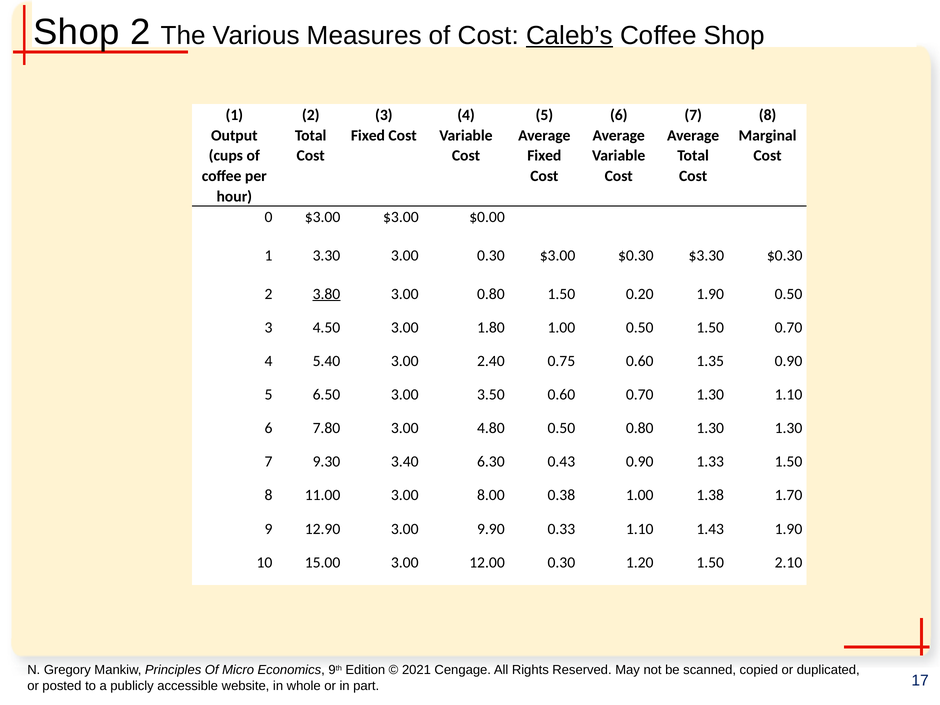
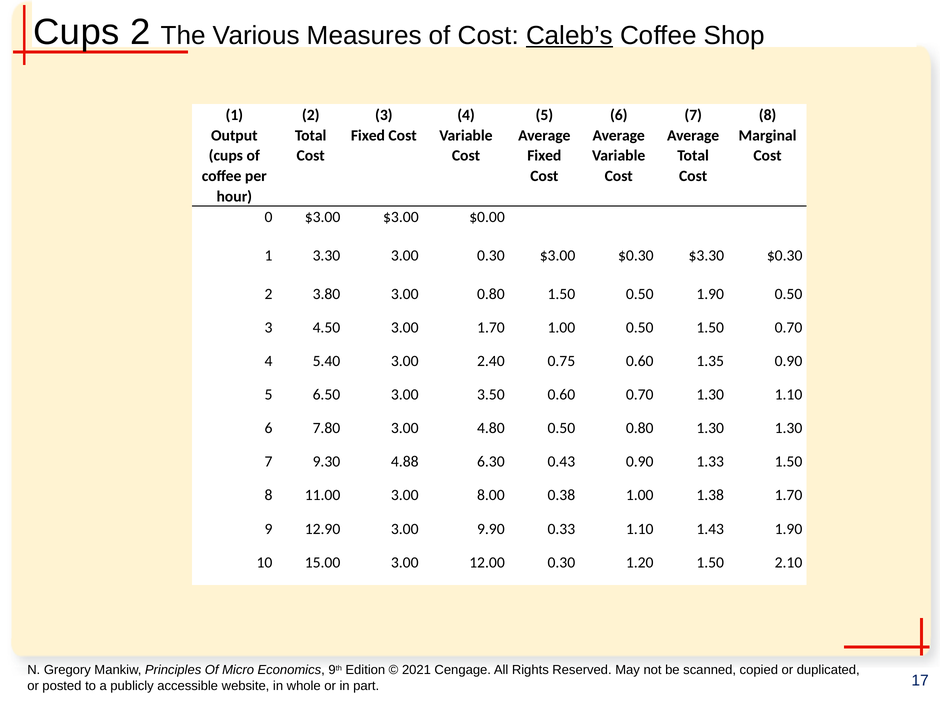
Shop at (76, 32): Shop -> Cups
3.80 underline: present -> none
1.50 0.20: 0.20 -> 0.50
3.00 1.80: 1.80 -> 1.70
3.40: 3.40 -> 4.88
